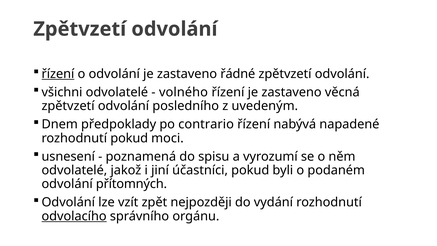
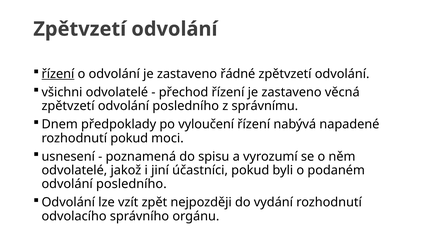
volného: volného -> přechod
uvedeným: uvedeným -> správnímu
contrario: contrario -> vyloučení
přítomných at (131, 184): přítomných -> posledního
odvolacího underline: present -> none
